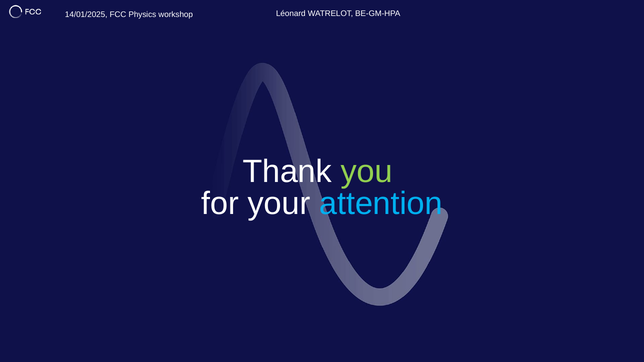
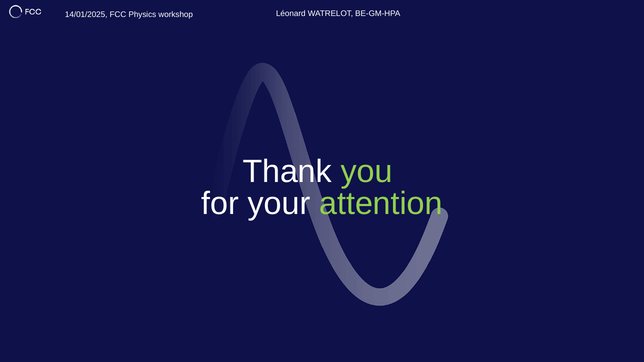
attention colour: light blue -> light green
